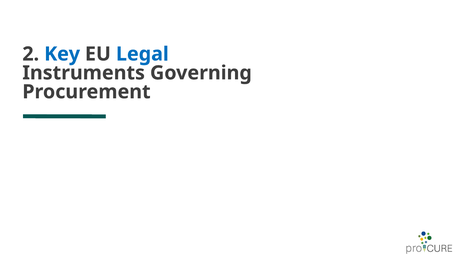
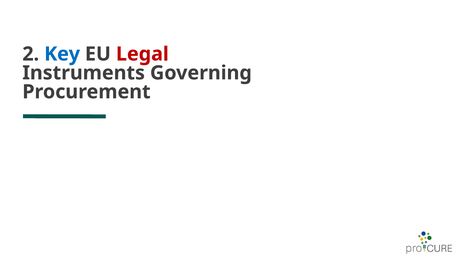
Legal colour: blue -> red
